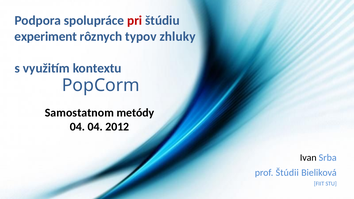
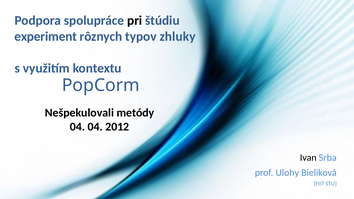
pri colour: red -> black
Samostatnom: Samostatnom -> Nešpekulovali
Štúdii: Štúdii -> Ulohy
